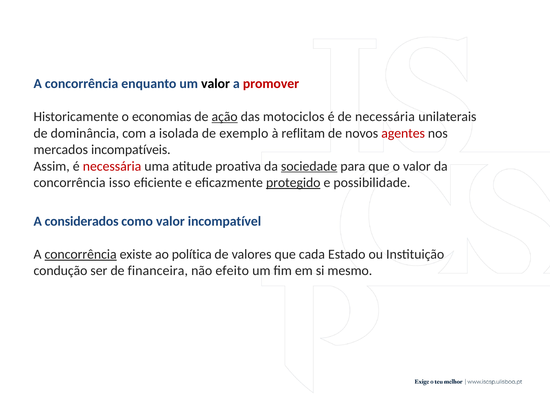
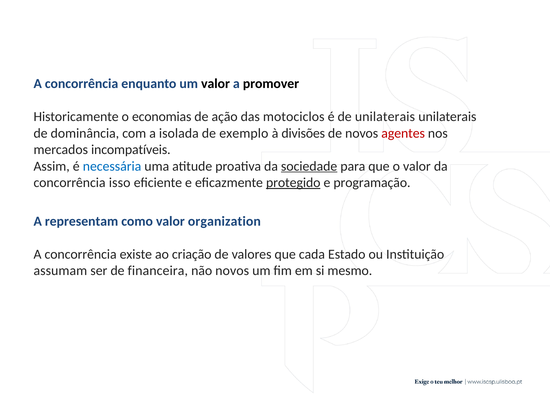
promover colour: red -> black
ação underline: present -> none
de necessária: necessária -> unilaterais
reflitam: reflitam -> divisões
necessária at (112, 166) colour: red -> blue
possibilidade: possibilidade -> programação
considerados: considerados -> representam
incompatível: incompatível -> organization
concorrência at (81, 255) underline: present -> none
política: política -> criação
condução: condução -> assumam
não efeito: efeito -> novos
